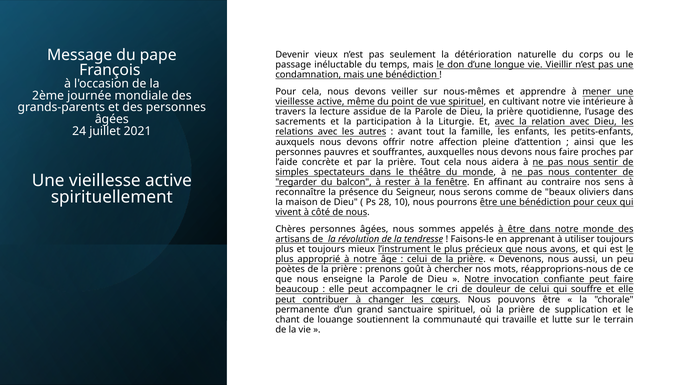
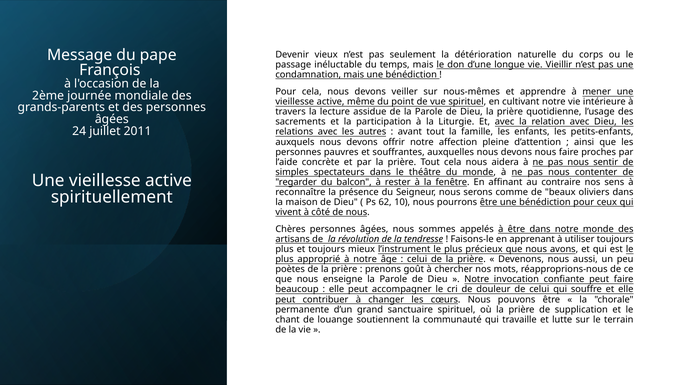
2021: 2021 -> 2011
28: 28 -> 62
